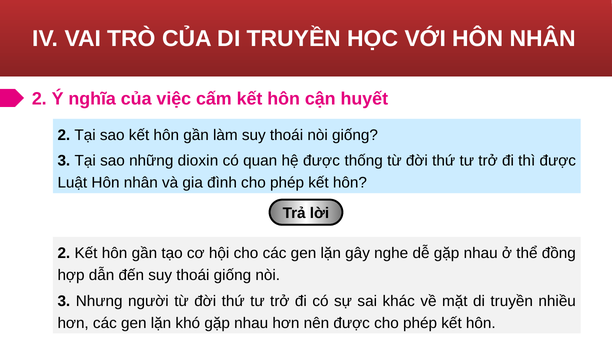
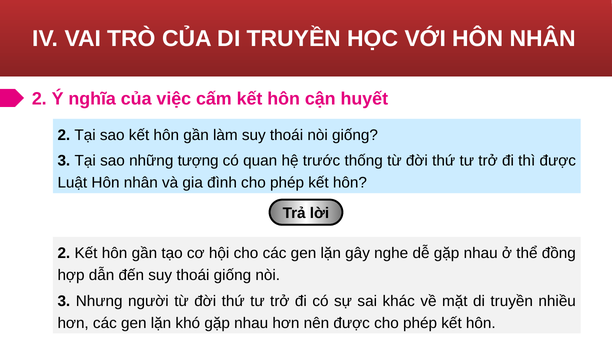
dioxin: dioxin -> tượng
hệ được: được -> trước
